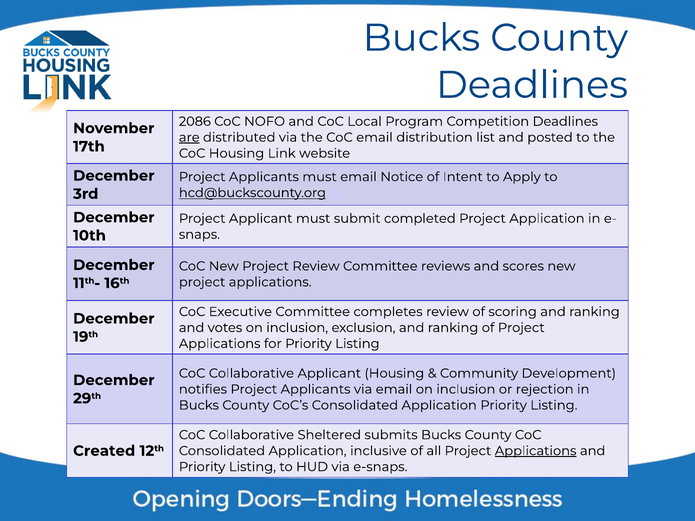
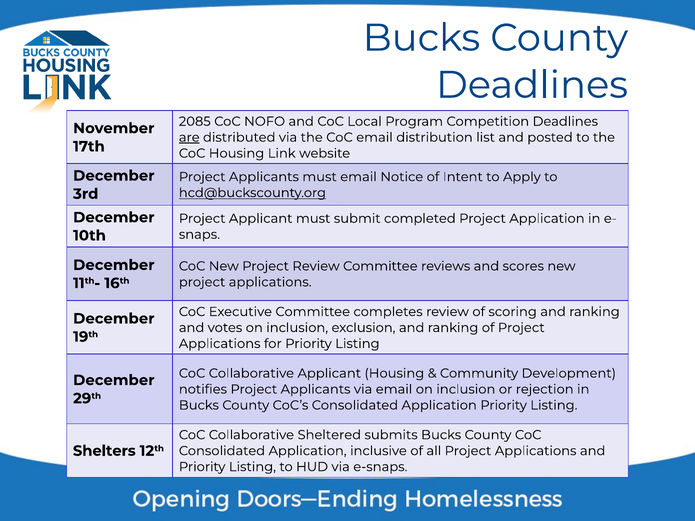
2086: 2086 -> 2085
Created: Created -> Shelters
Applications at (536, 451) underline: present -> none
